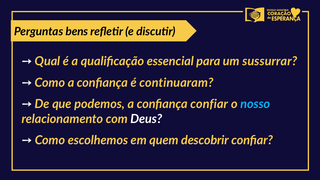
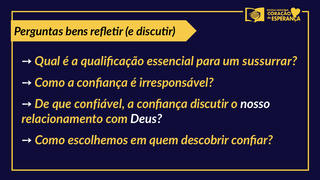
continuaram: continuaram -> irresponsável
podemos: podemos -> confiável
confiança confiar: confiar -> discutir
nosso colour: light blue -> white
